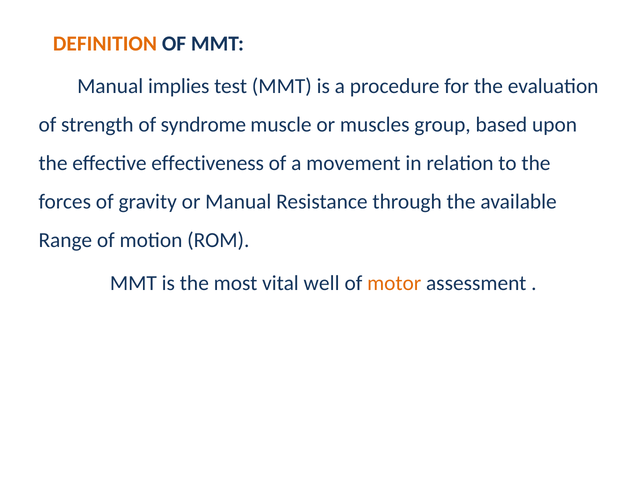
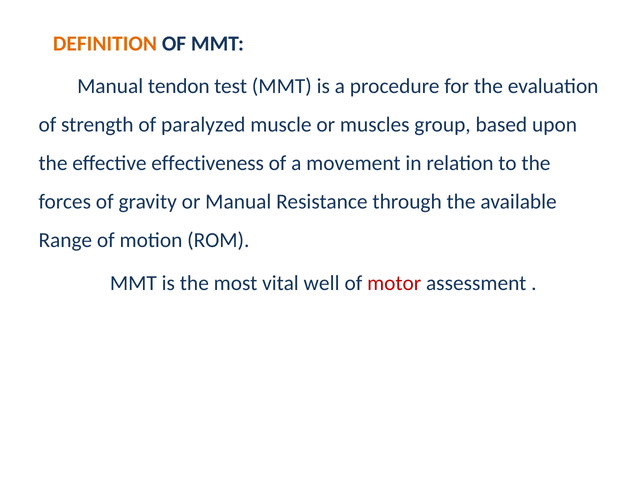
implies: implies -> tendon
syndrome: syndrome -> paralyzed
motor colour: orange -> red
